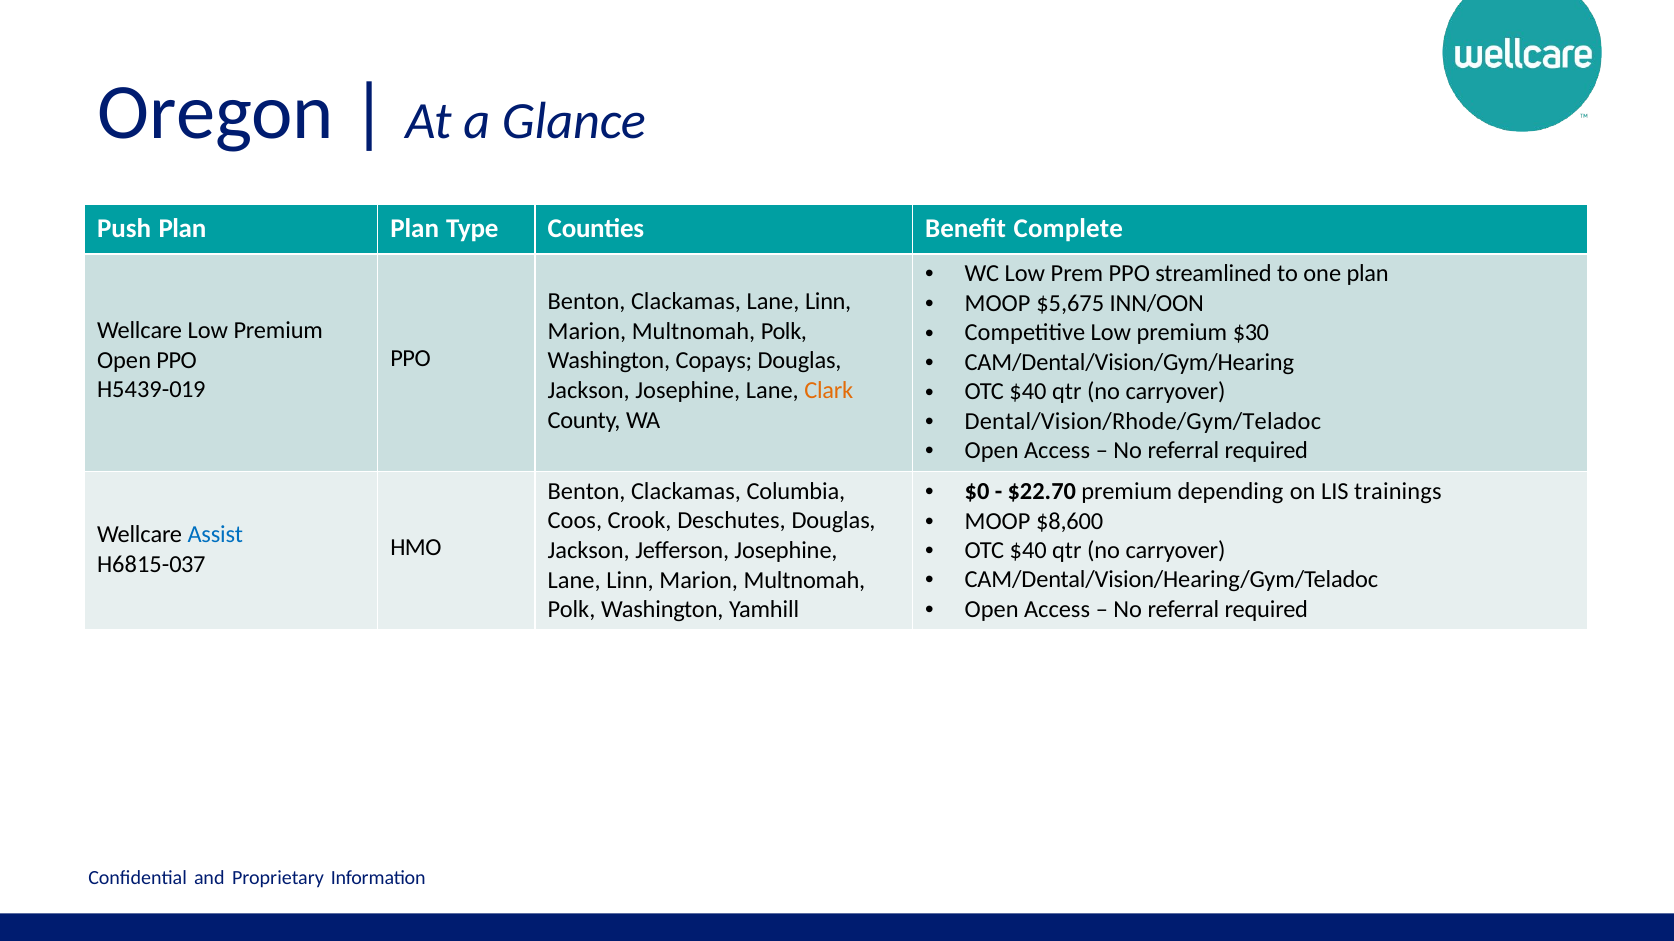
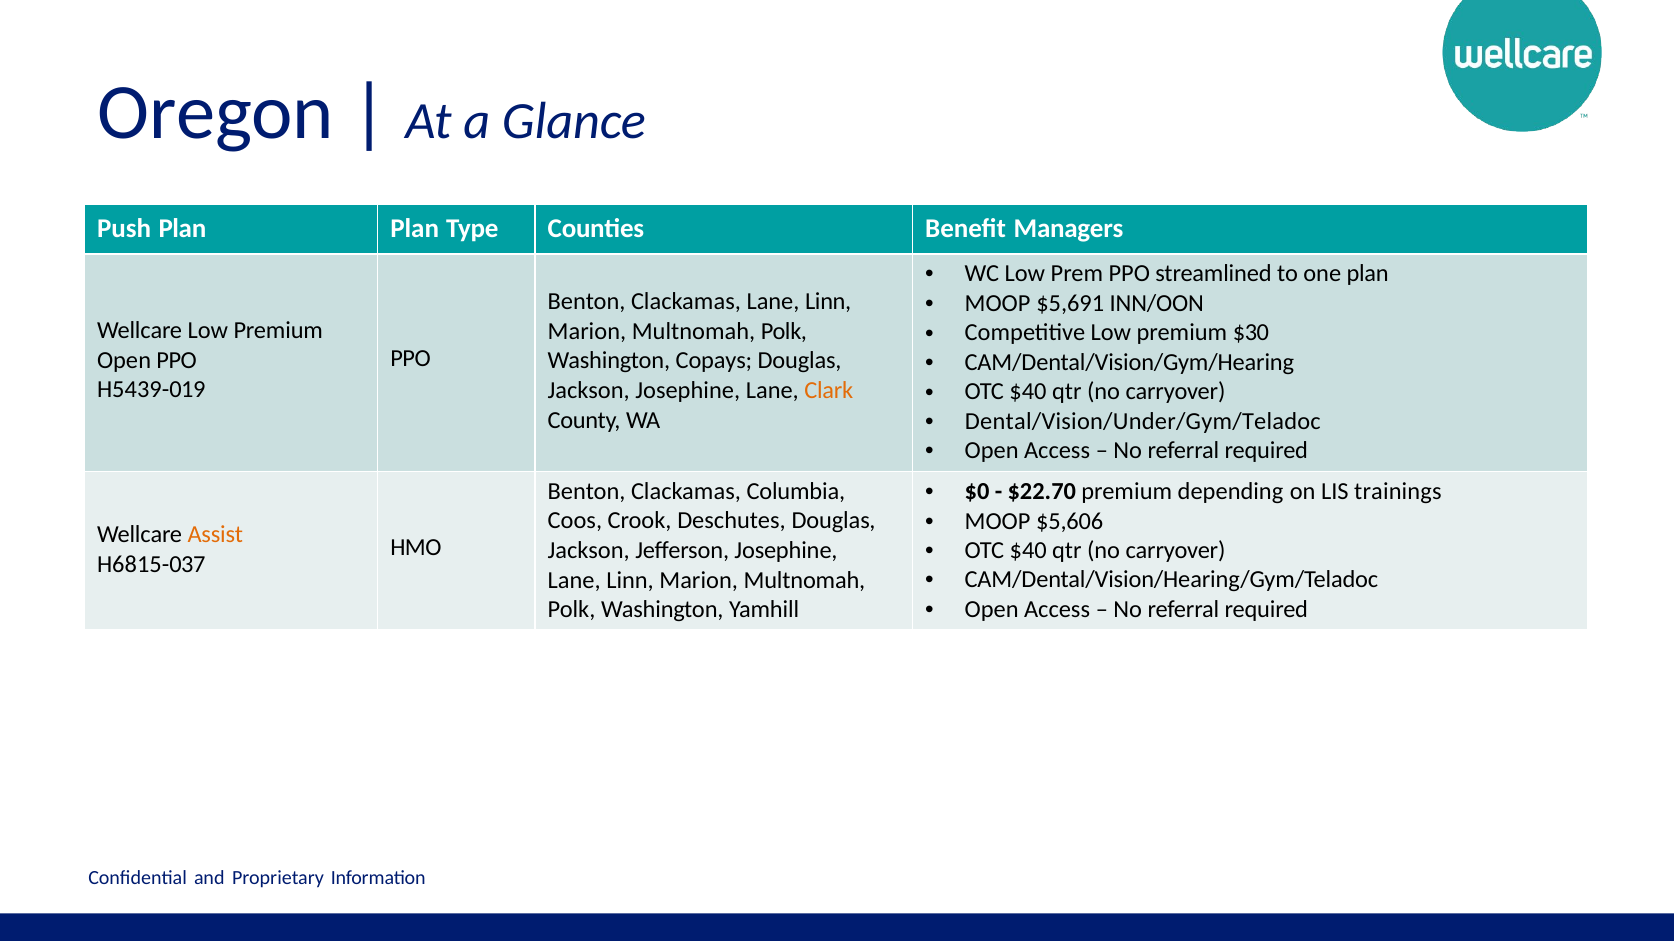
Complete: Complete -> Managers
$5,675: $5,675 -> $5,691
Dental/Vision/Rhode/Gym/Teladoc: Dental/Vision/Rhode/Gym/Teladoc -> Dental/Vision/Under/Gym/Teladoc
$8,600: $8,600 -> $5,606
Assist colour: blue -> orange
